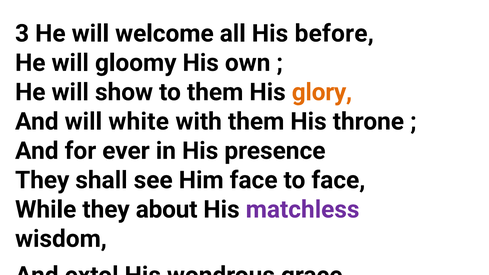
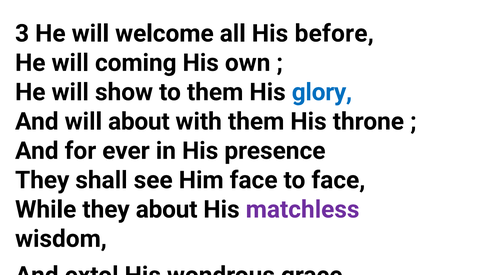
gloomy: gloomy -> coming
glory colour: orange -> blue
will white: white -> about
